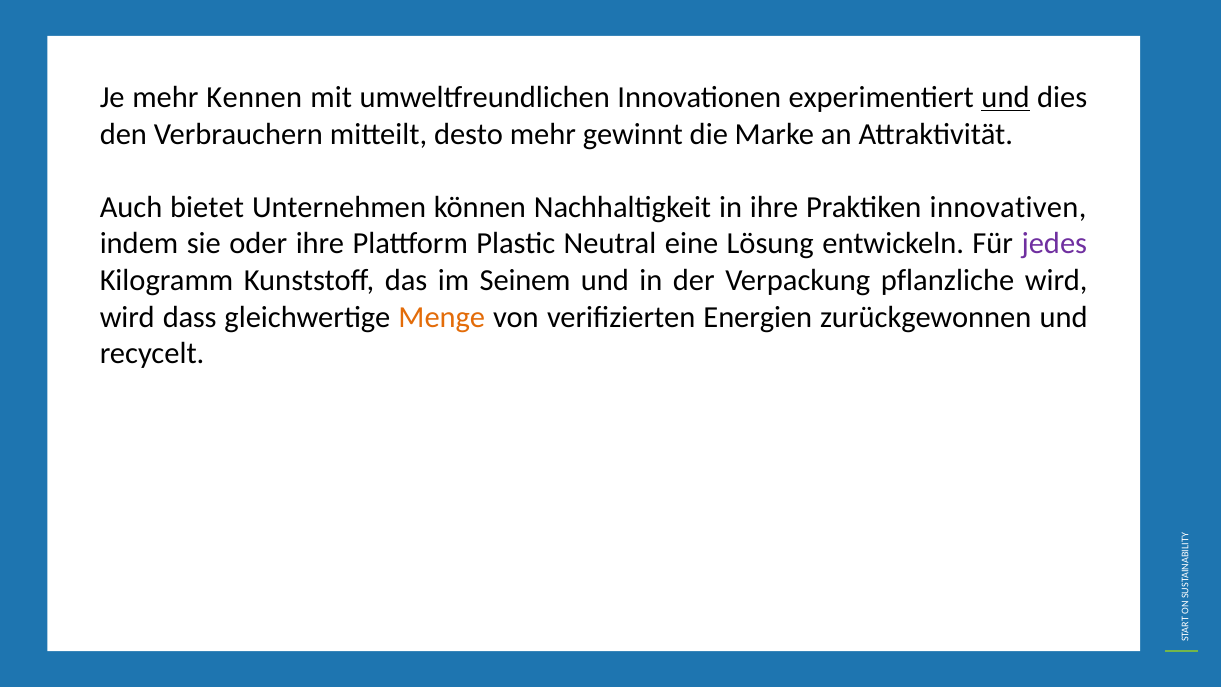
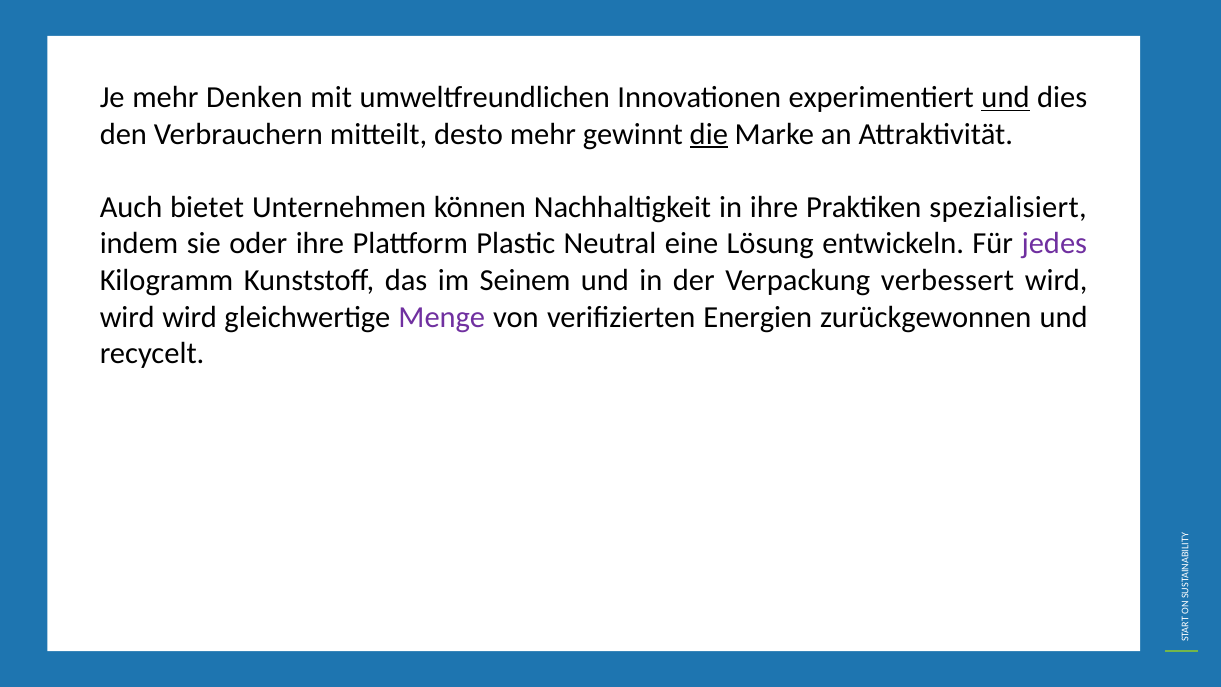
Kennen: Kennen -> Denken
die underline: none -> present
innovativen: innovativen -> spezialisiert
pflanzliche: pflanzliche -> verbessert
dass at (190, 317): dass -> wird
Menge colour: orange -> purple
